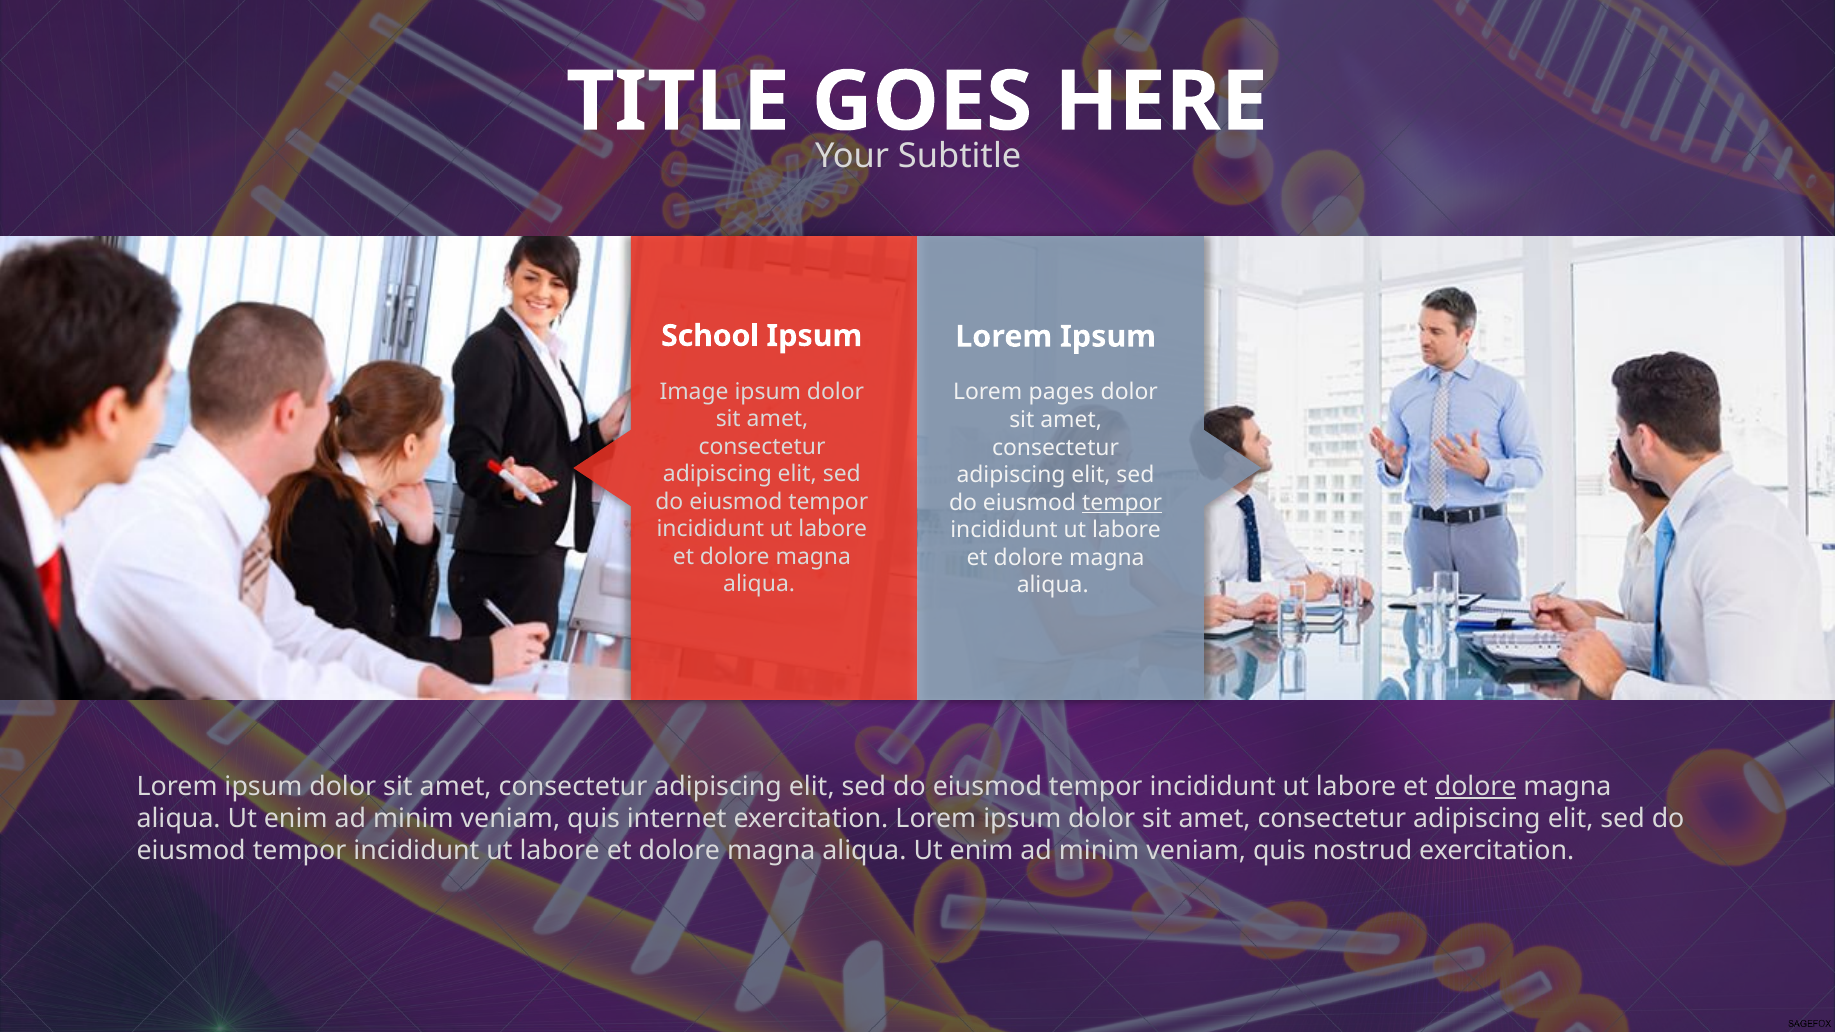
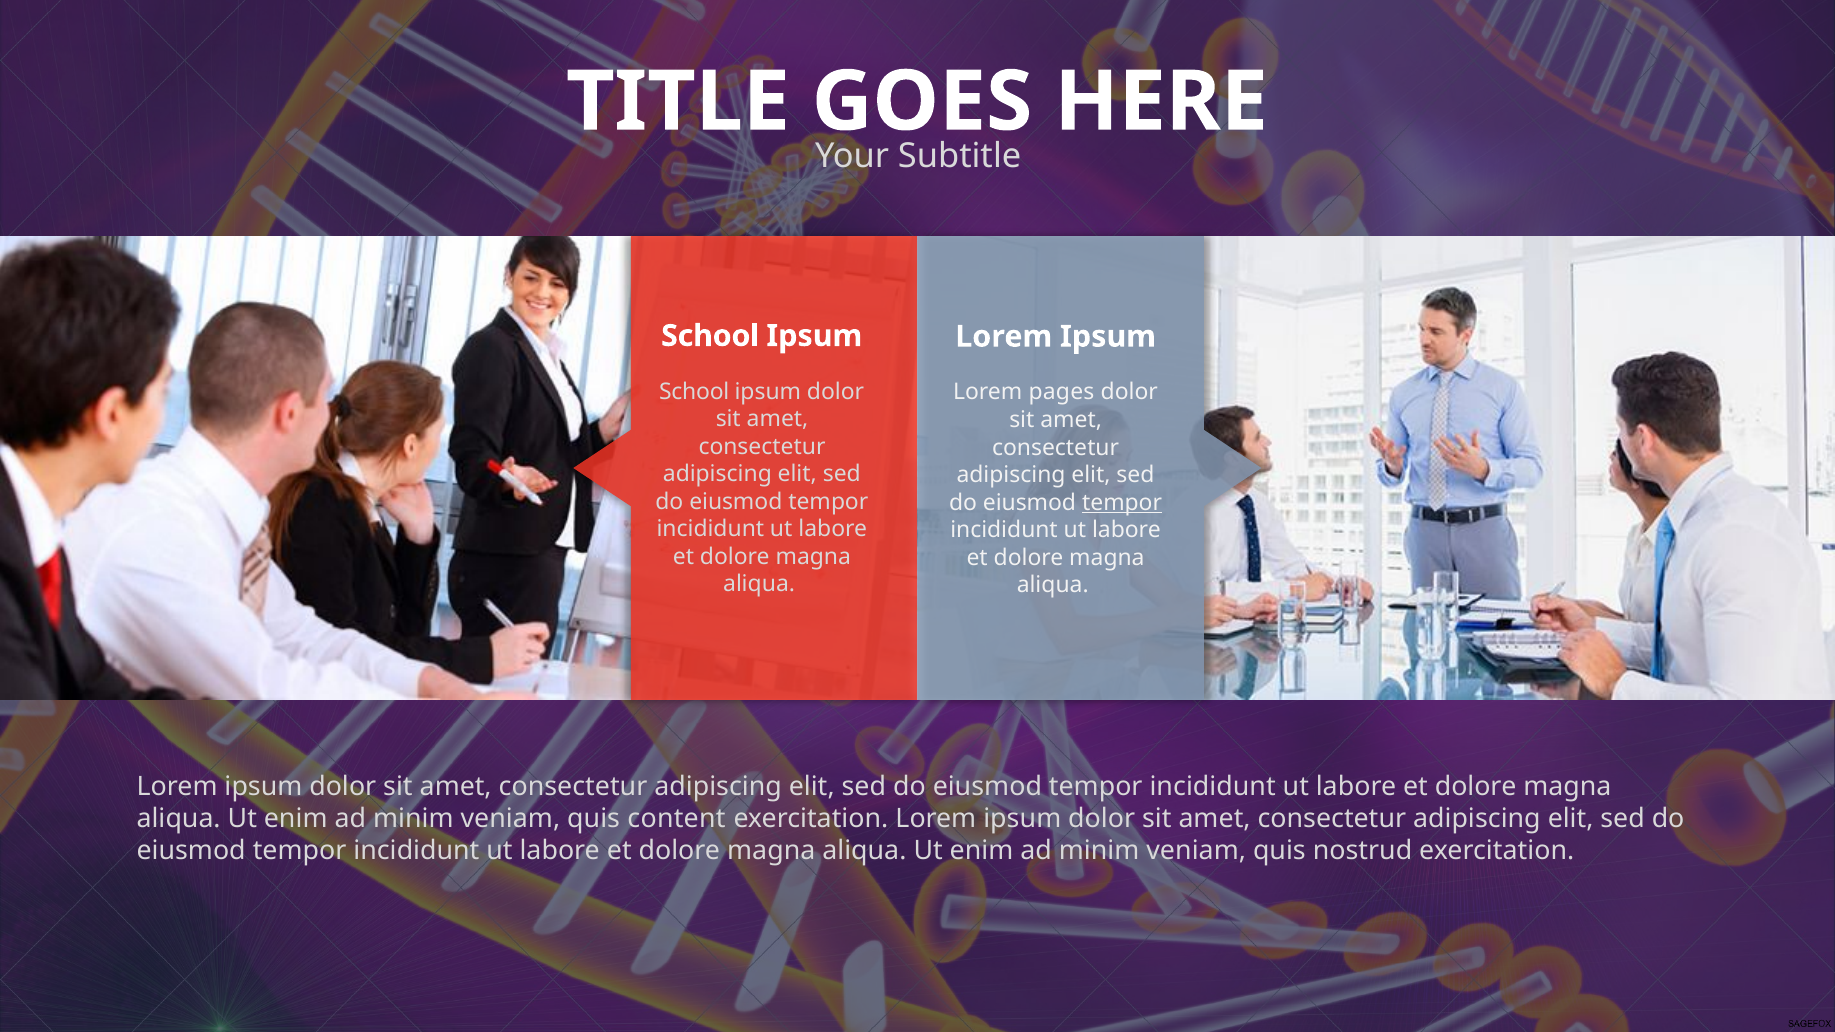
Image at (694, 392): Image -> School
dolore at (1476, 787) underline: present -> none
internet: internet -> content
